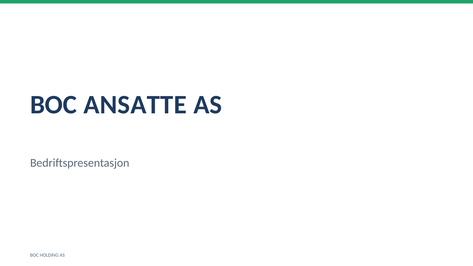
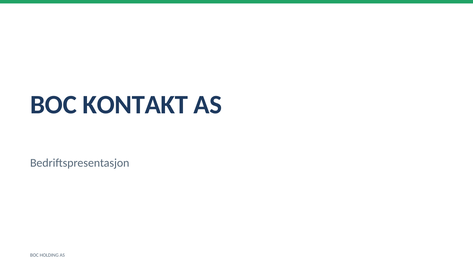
ANSATTE: ANSATTE -> KONTAKT
